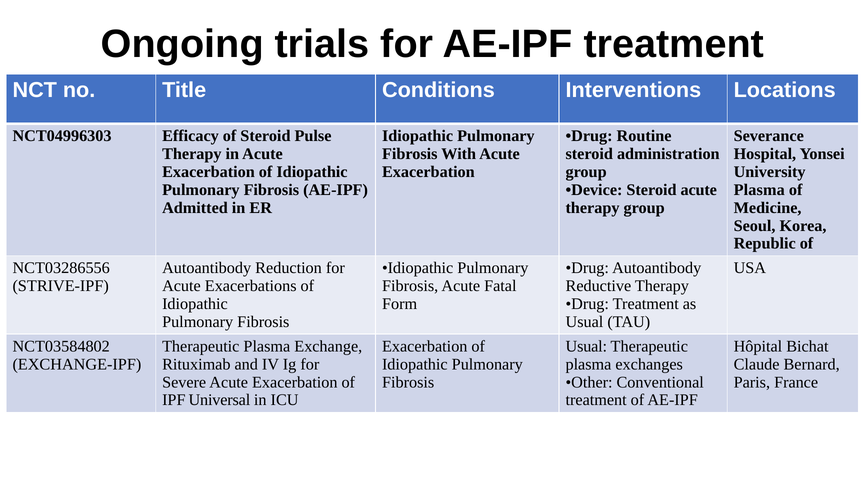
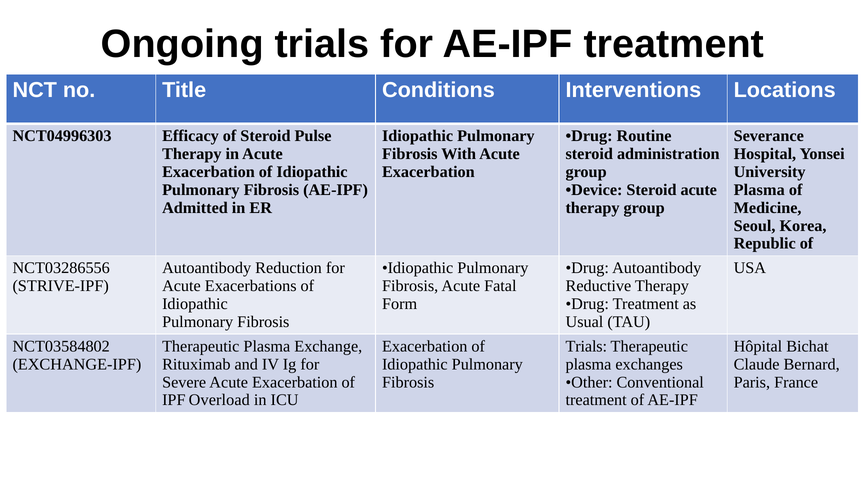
Usual at (586, 347): Usual -> Trials
Universal: Universal -> Overload
